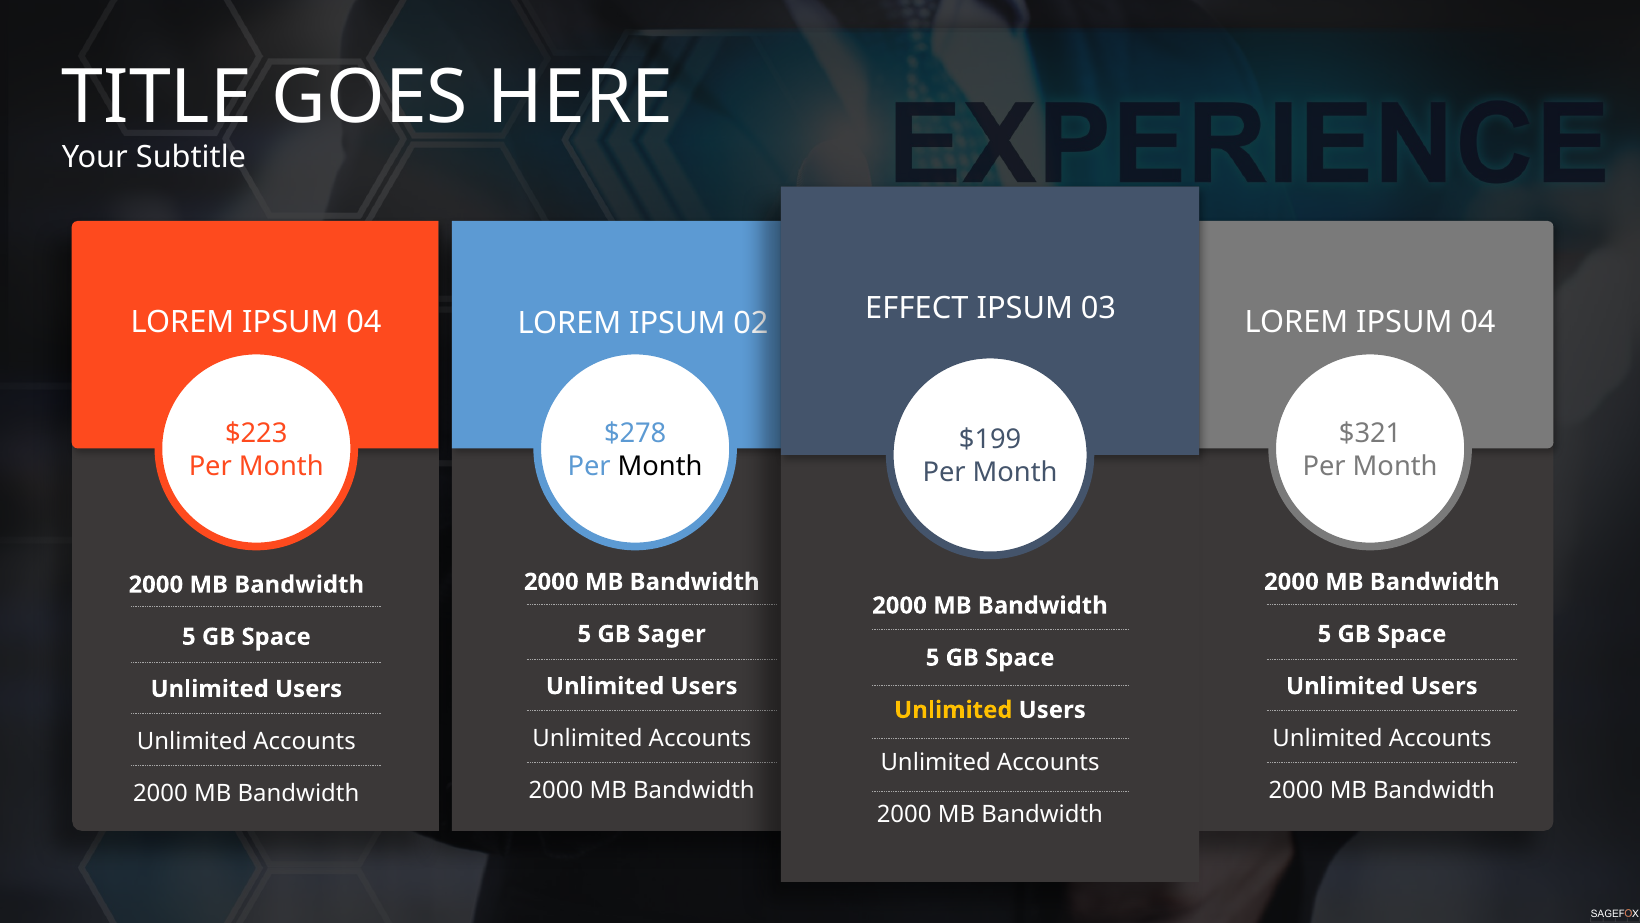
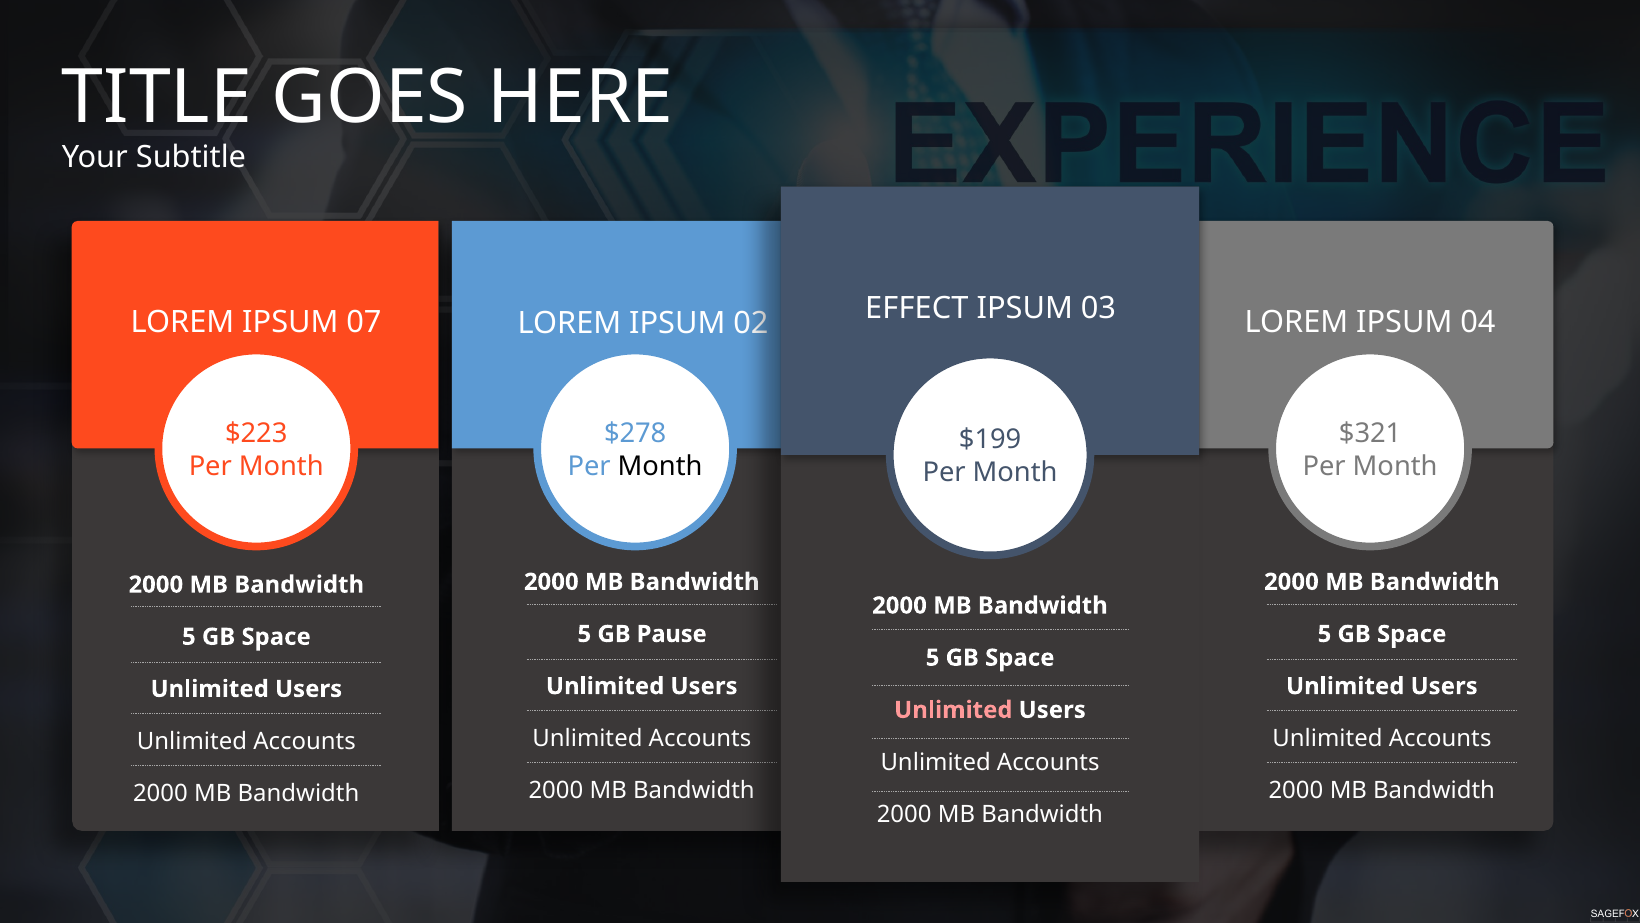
04 at (364, 322): 04 -> 07
Sager: Sager -> Pause
Unlimited at (953, 710) colour: yellow -> pink
